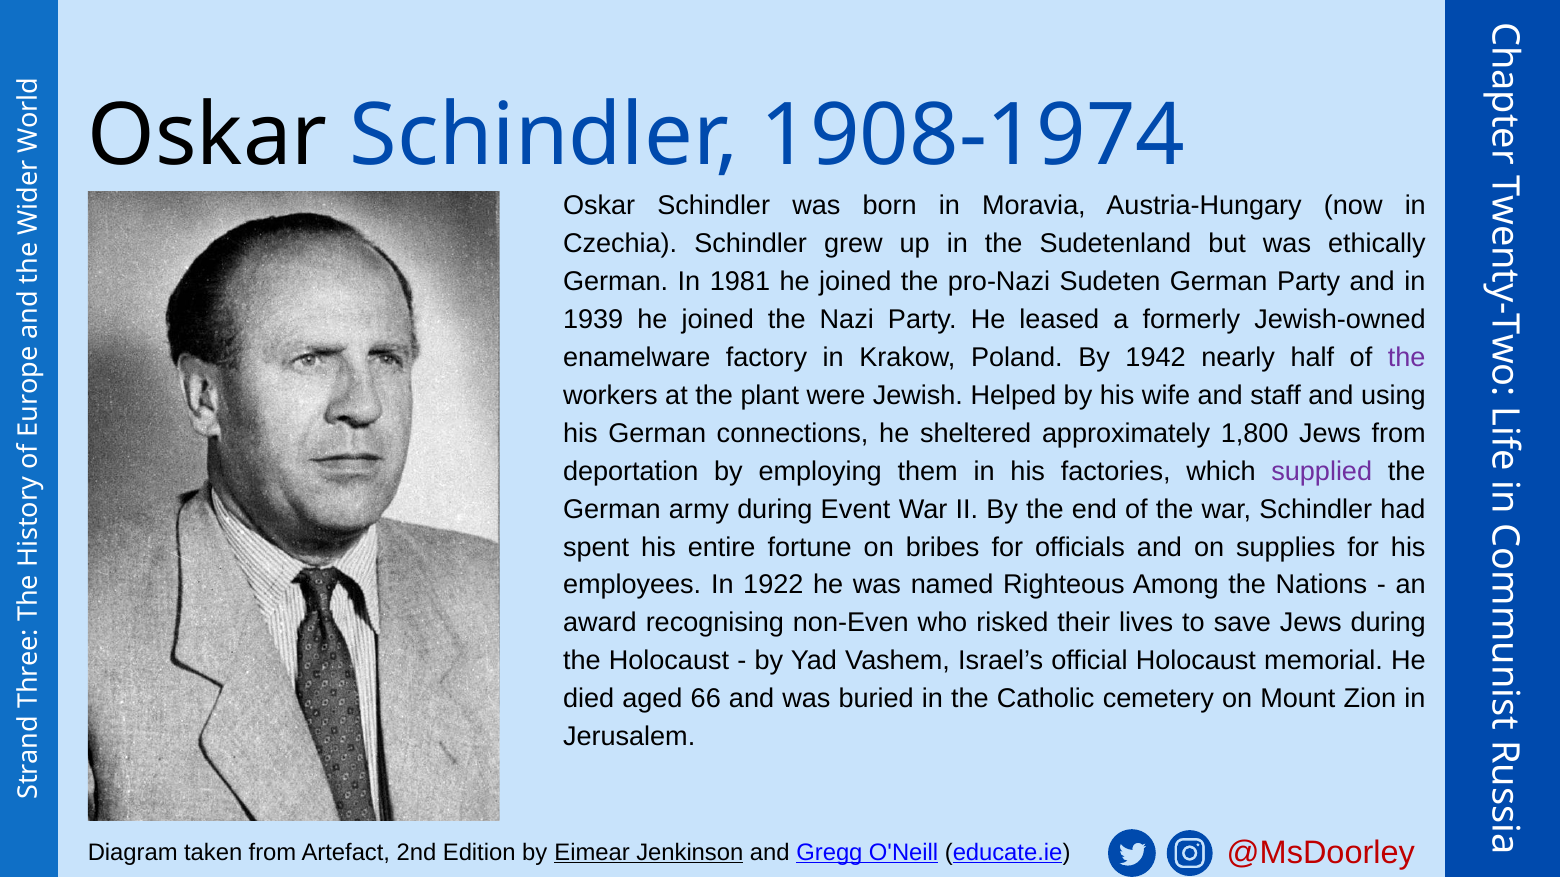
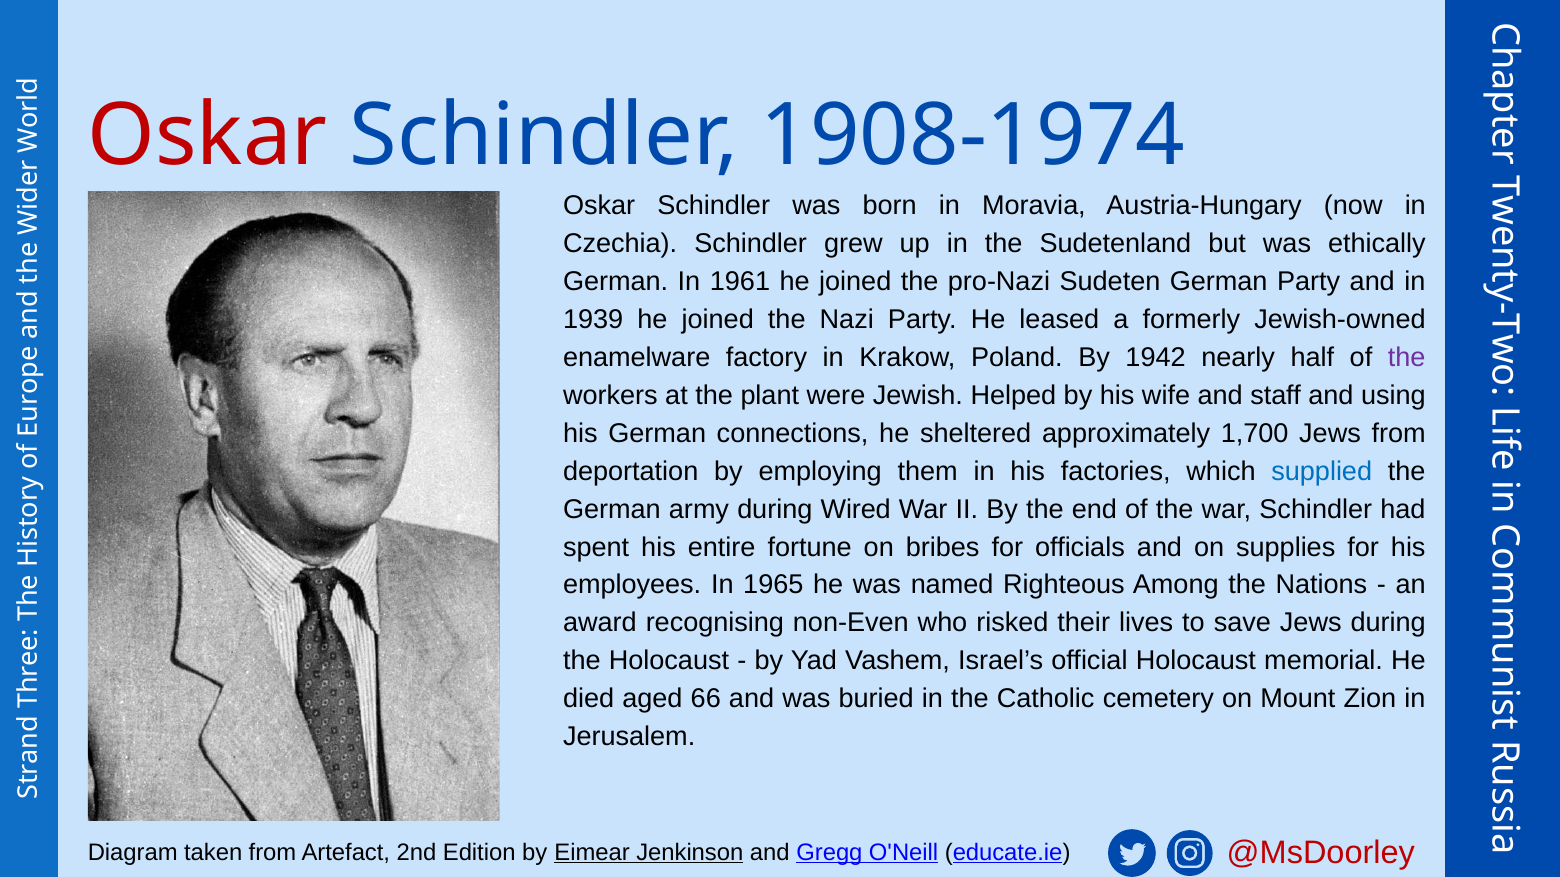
Oskar at (208, 136) colour: black -> red
1981: 1981 -> 1961
1,800: 1,800 -> 1,700
supplied colour: purple -> blue
Event: Event -> Wired
1922: 1922 -> 1965
